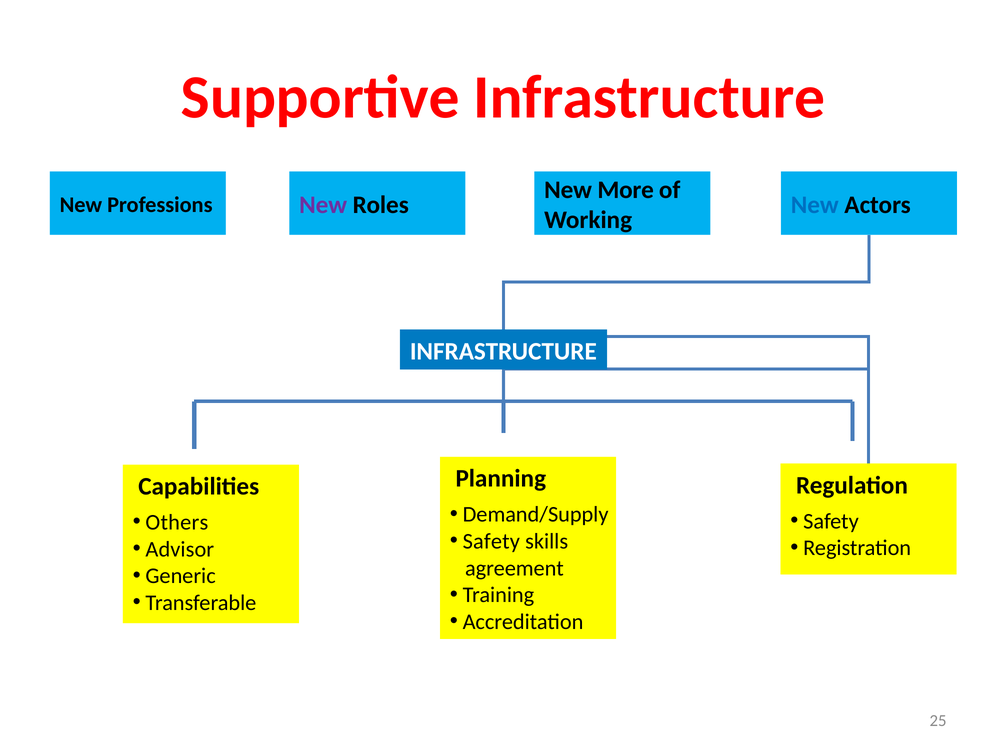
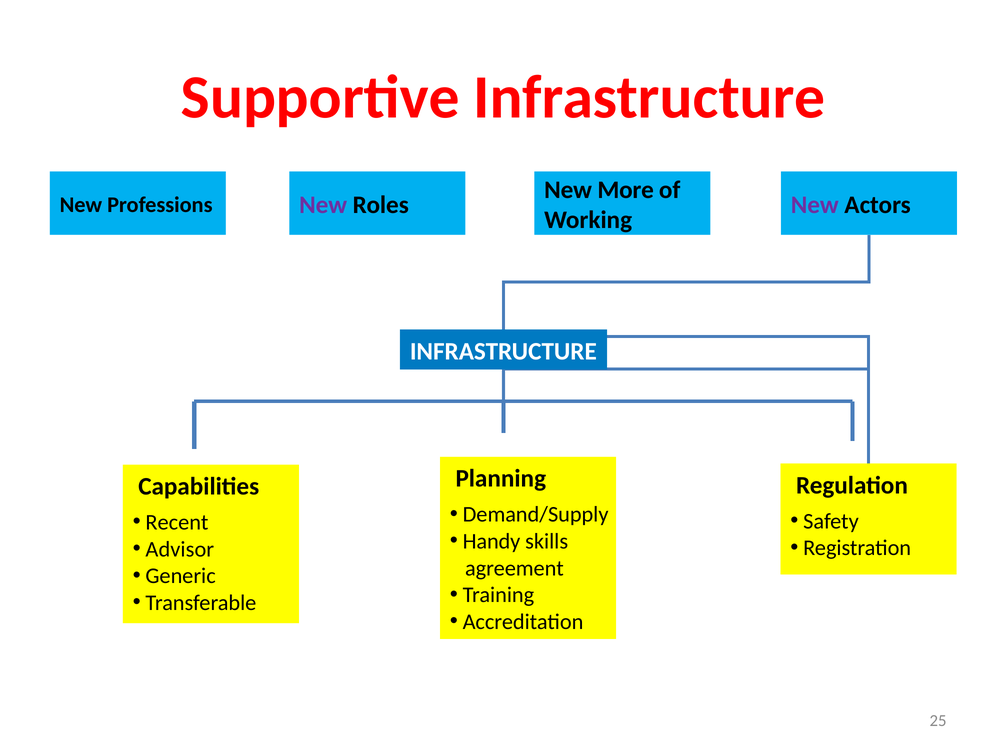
New at (815, 205) colour: blue -> purple
Others: Others -> Recent
Safety at (491, 541): Safety -> Handy
